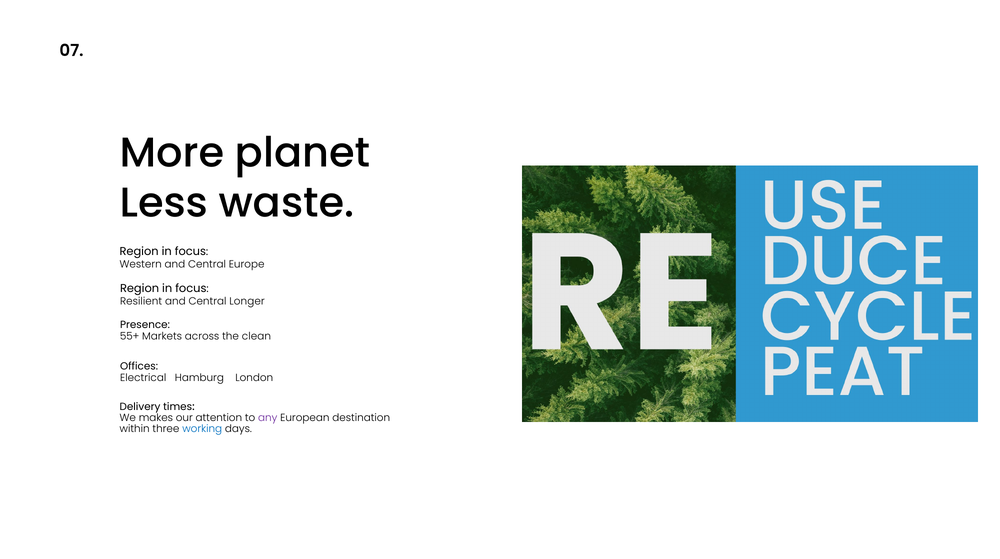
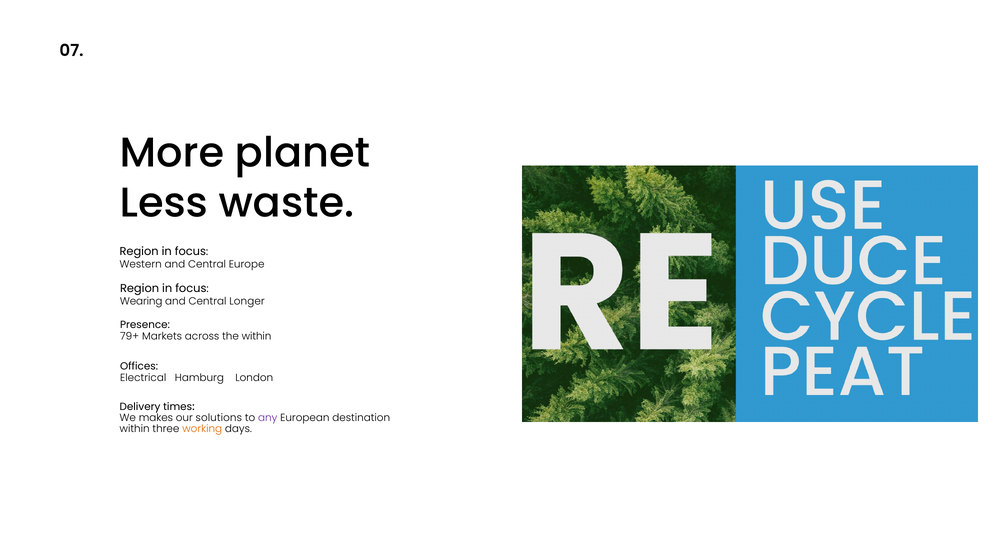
Resilient: Resilient -> Wearing
55+: 55+ -> 79+
the clean: clean -> within
attention: attention -> solutions
working colour: blue -> orange
